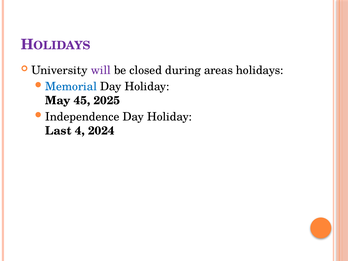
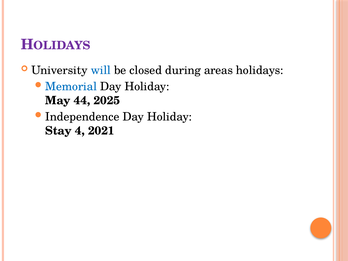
will colour: purple -> blue
45: 45 -> 44
Last: Last -> Stay
2024: 2024 -> 2021
